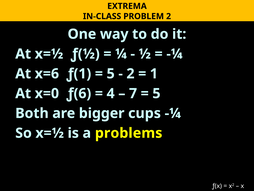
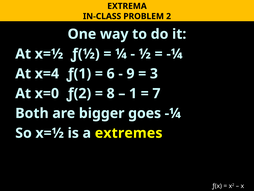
x=6: x=6 -> x=4
5 at (111, 74): 5 -> 6
2 at (130, 74): 2 -> 9
1: 1 -> 3
ƒ(6: ƒ(6 -> ƒ(2
4: 4 -> 8
7: 7 -> 1
5 at (156, 93): 5 -> 7
cups: cups -> goes
problems: problems -> extremes
